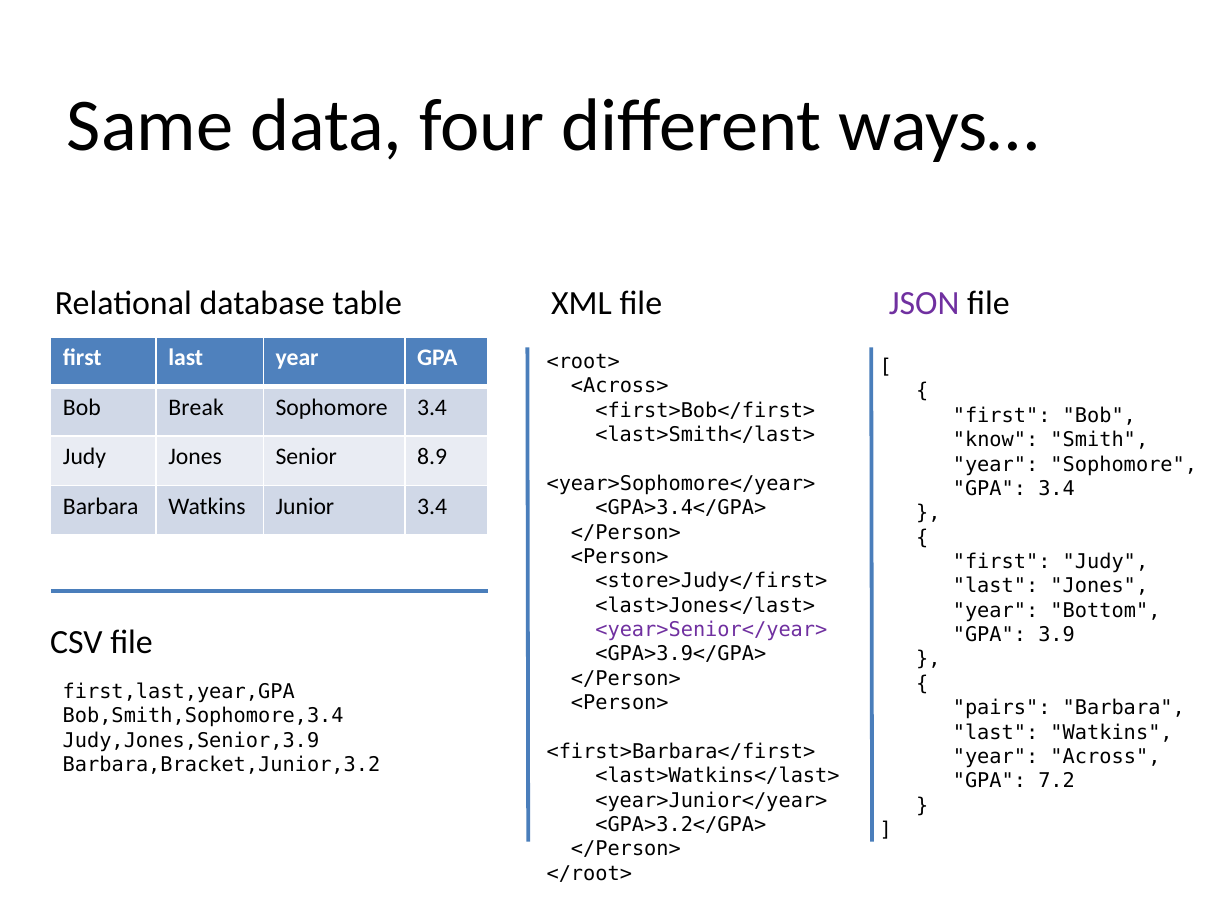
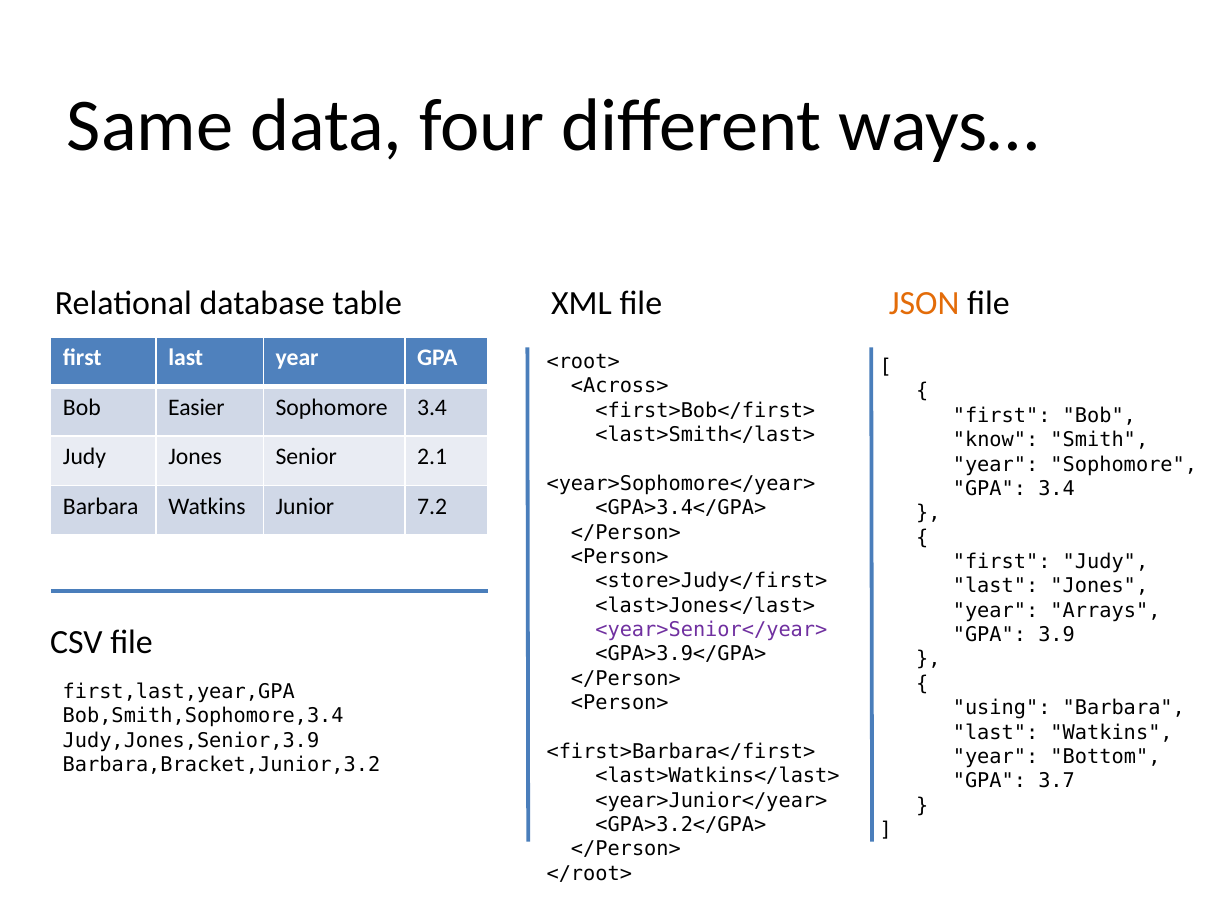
JSON colour: purple -> orange
Break: Break -> Easier
8.9: 8.9 -> 2.1
Junior 3.4: 3.4 -> 7.2
Bottom: Bottom -> Arrays
pairs: pairs -> using
Across: Across -> Bottom
7.2: 7.2 -> 3.7
